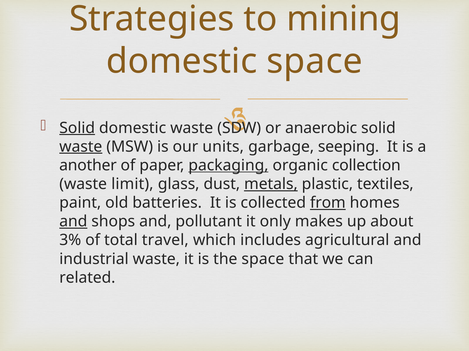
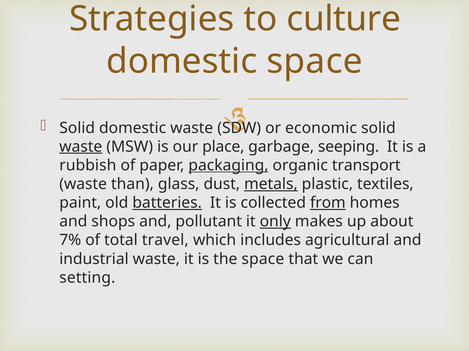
mining: mining -> culture
Solid at (77, 128) underline: present -> none
anaerobic: anaerobic -> economic
units: units -> place
another: another -> rubbish
collection: collection -> transport
limit: limit -> than
batteries underline: none -> present
and at (73, 222) underline: present -> none
only underline: none -> present
3%: 3% -> 7%
related: related -> setting
